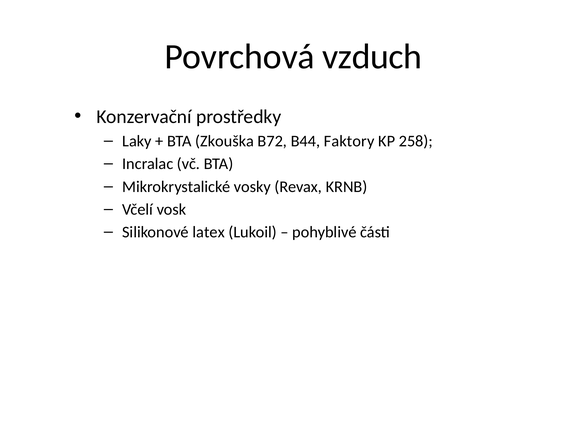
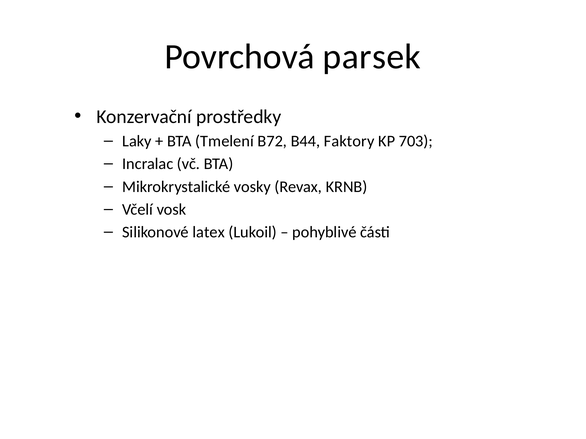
vzduch: vzduch -> parsek
Zkouška: Zkouška -> Tmelení
258: 258 -> 703
